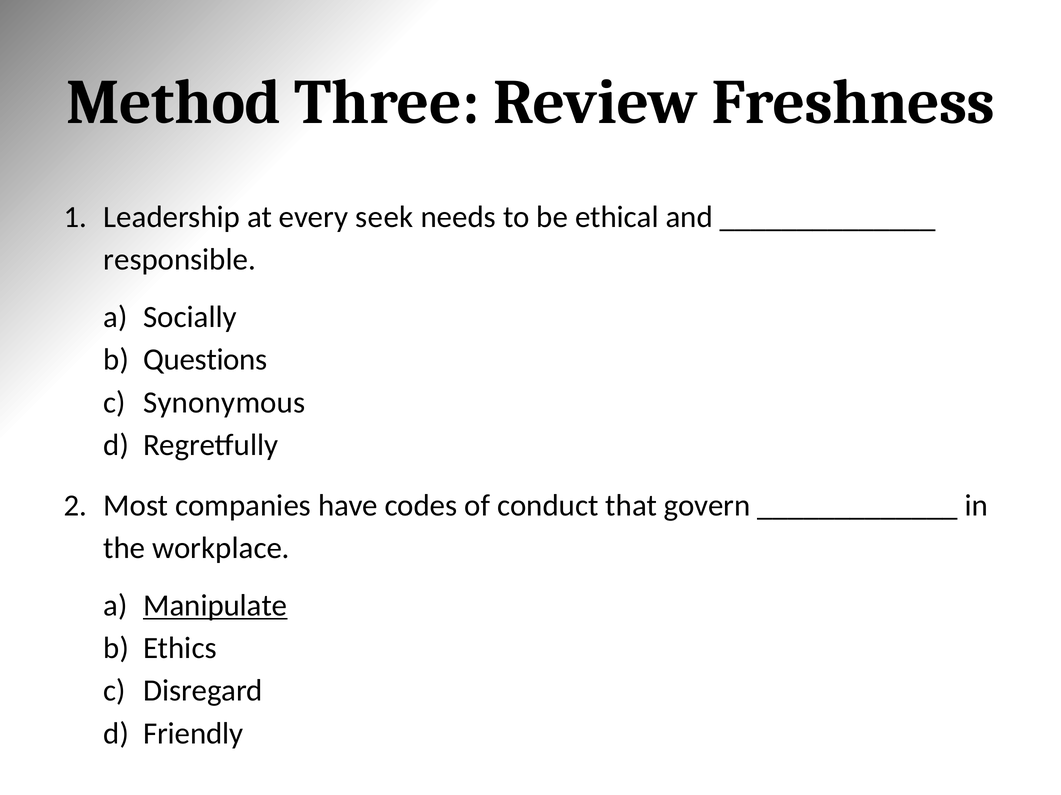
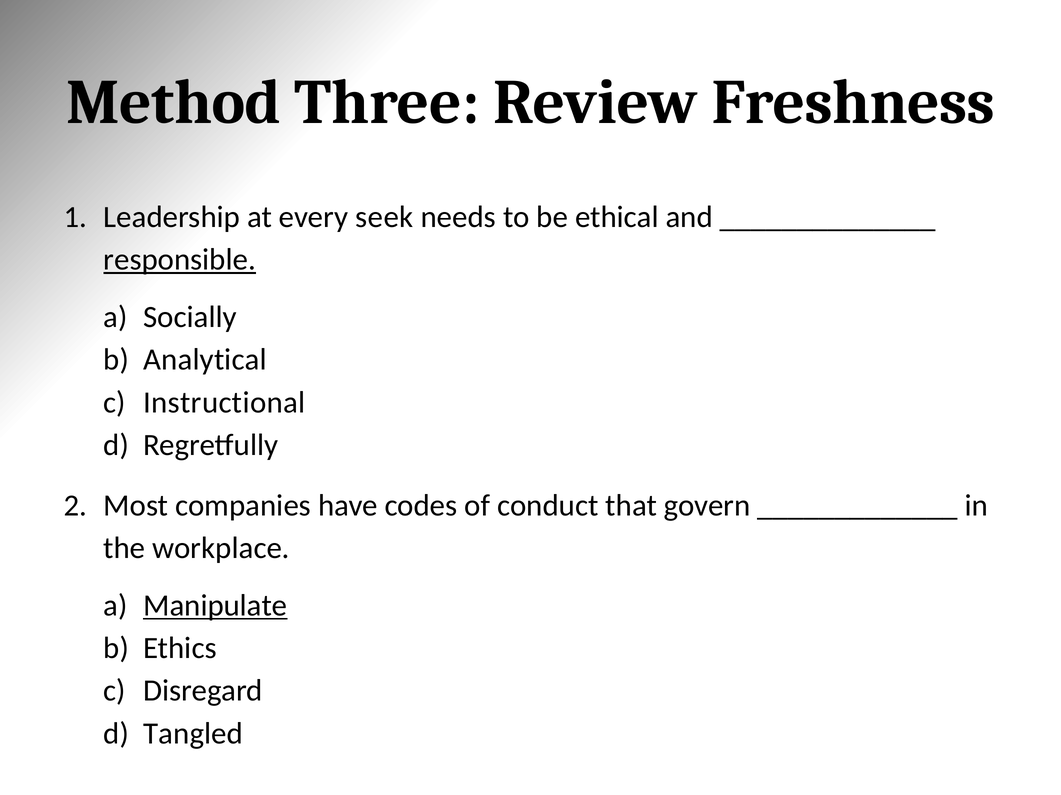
responsible underline: none -> present
Questions: Questions -> Analytical
Synonymous: Synonymous -> Instructional
Friendly: Friendly -> Tangled
